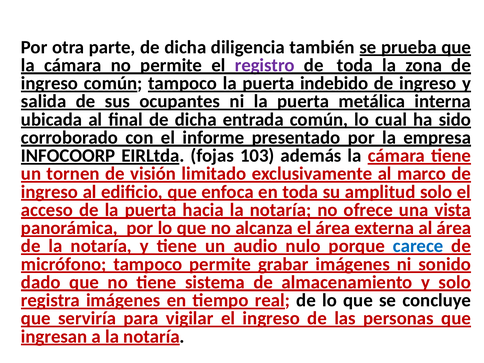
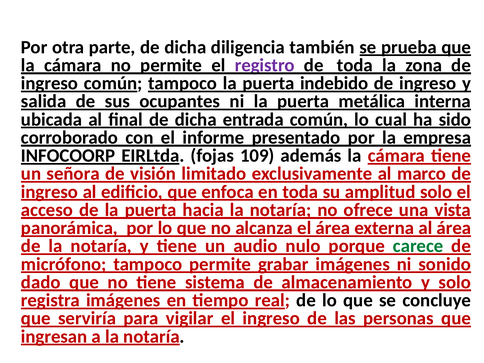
103: 103 -> 109
tornen: tornen -> señora
carece colour: blue -> green
